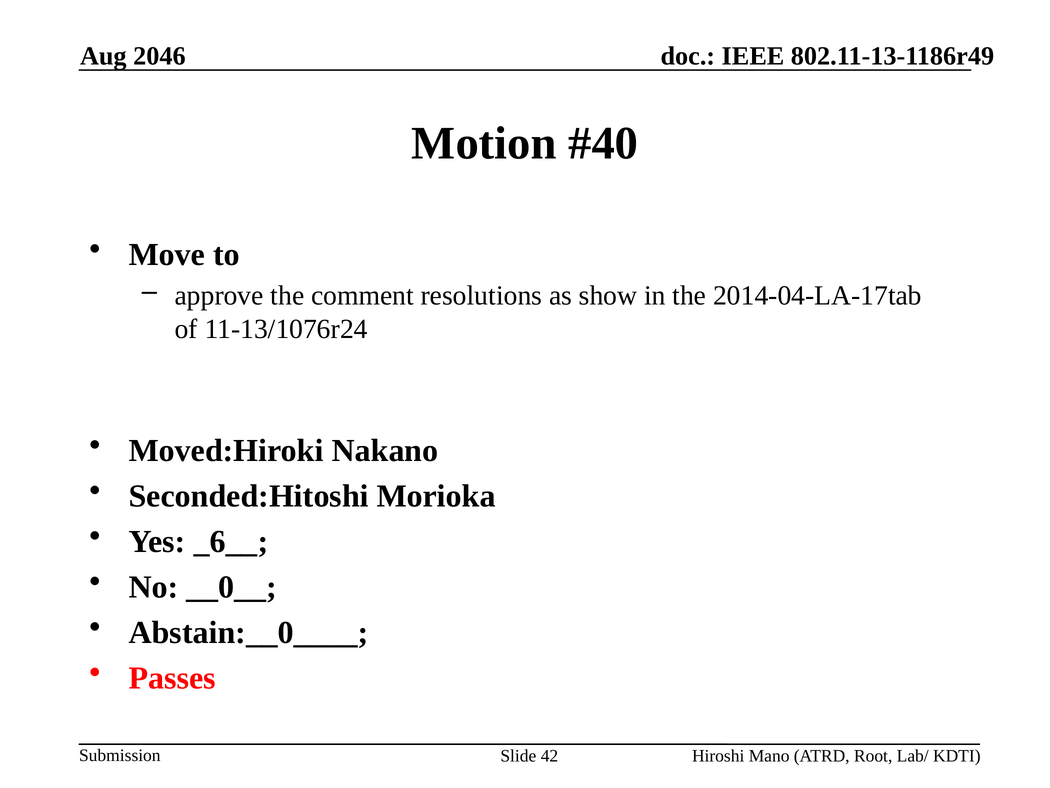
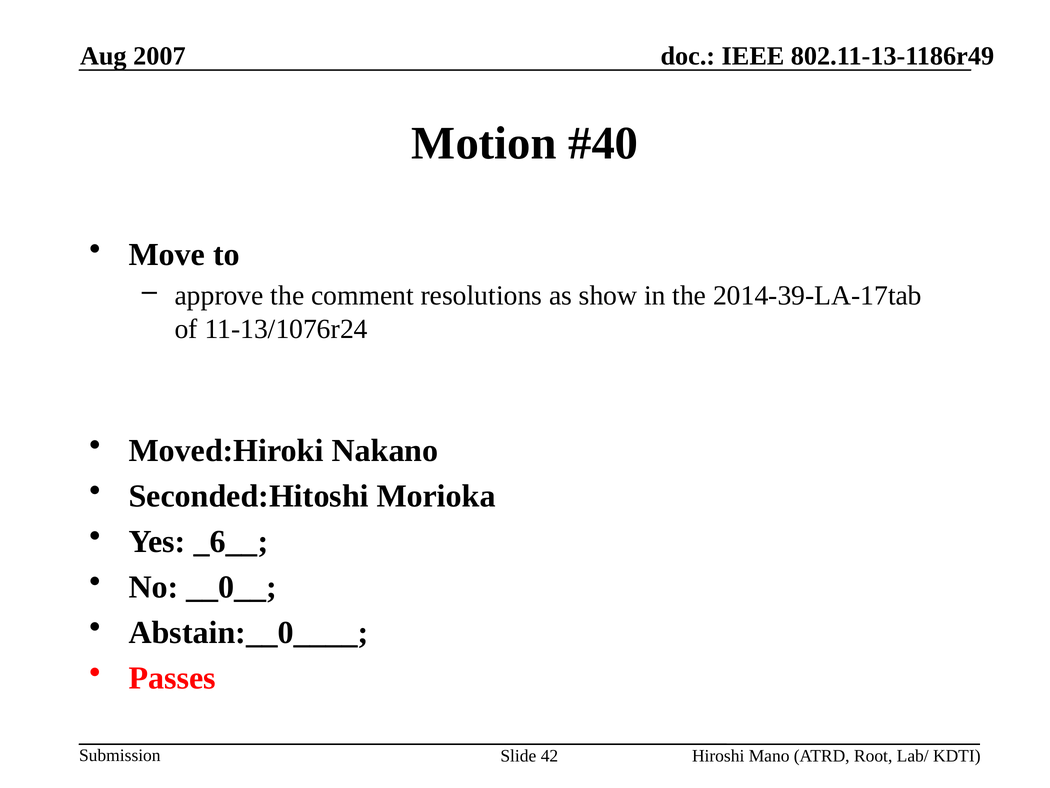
2046: 2046 -> 2007
2014-04-LA-17tab: 2014-04-LA-17tab -> 2014-39-LA-17tab
